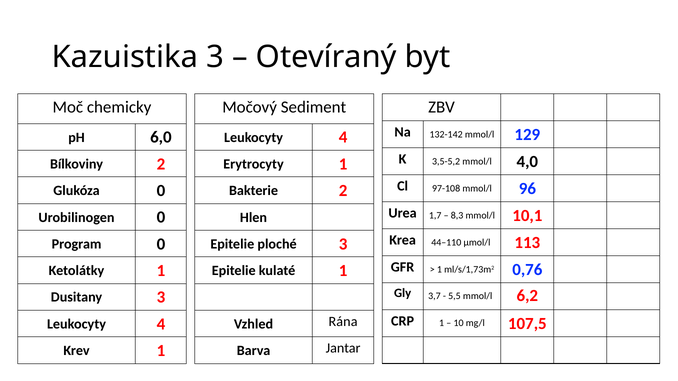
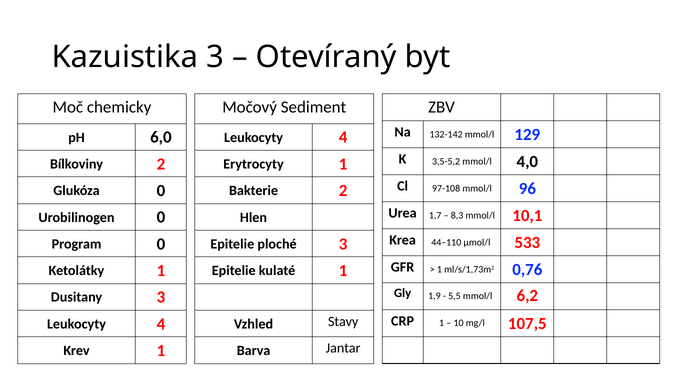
113: 113 -> 533
3,7: 3,7 -> 1,9
Rána: Rána -> Stavy
